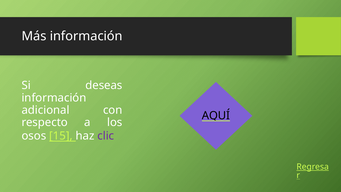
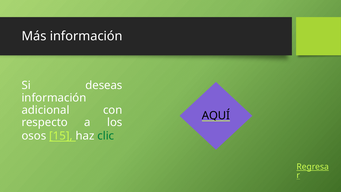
clic colour: purple -> green
